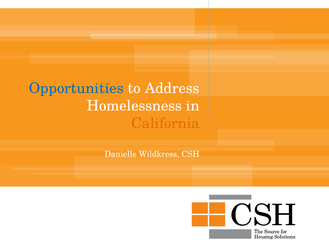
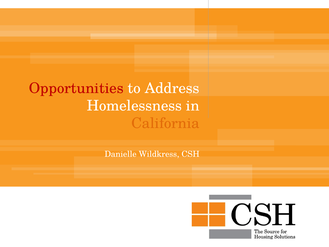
Opportunities colour: blue -> red
